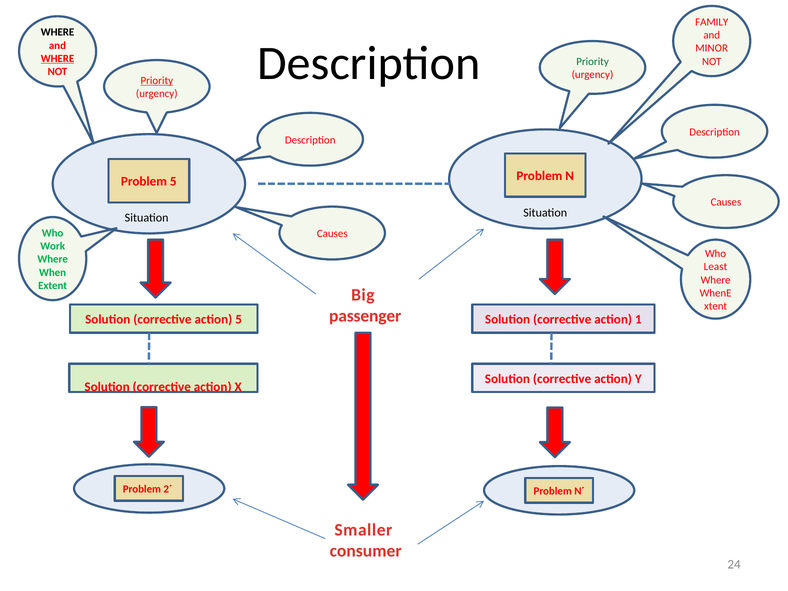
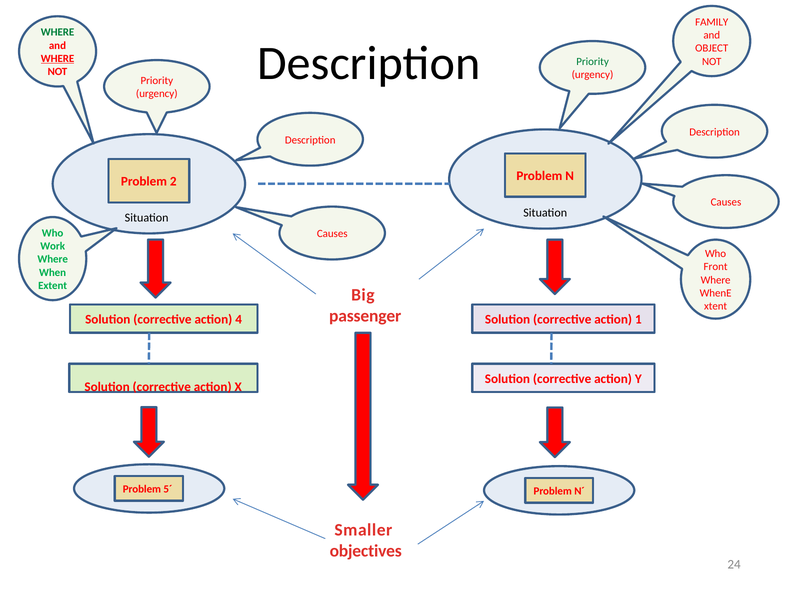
WHERE at (58, 32) colour: black -> green
MINOR: MINOR -> OBJECT
Priority at (157, 81) underline: present -> none
Problem 5: 5 -> 2
Least: Least -> Front
action 5: 5 -> 4
2´: 2´ -> 5´
consumer: consumer -> objectives
